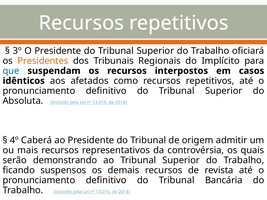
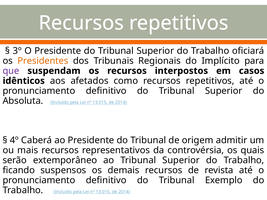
que colour: blue -> purple
demonstrando: demonstrando -> extemporâneo
Bancária: Bancária -> Exemplo
